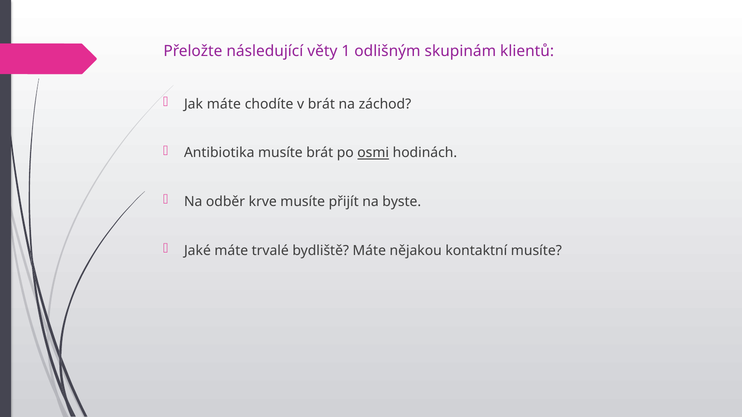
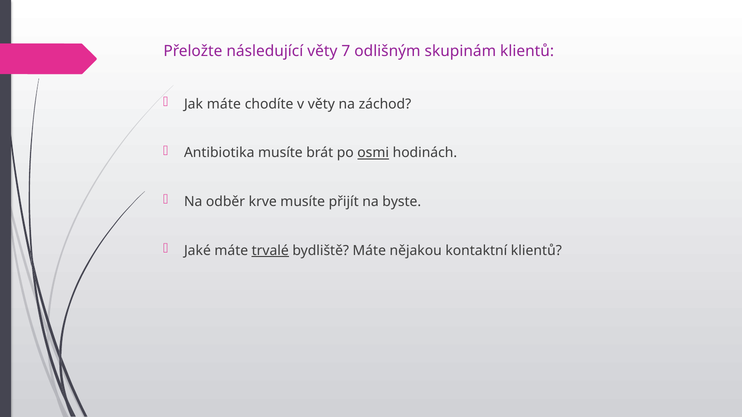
1: 1 -> 7
v brát: brát -> věty
trvalé underline: none -> present
kontaktní musíte: musíte -> klientů
